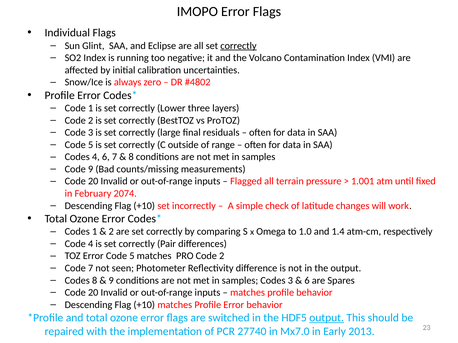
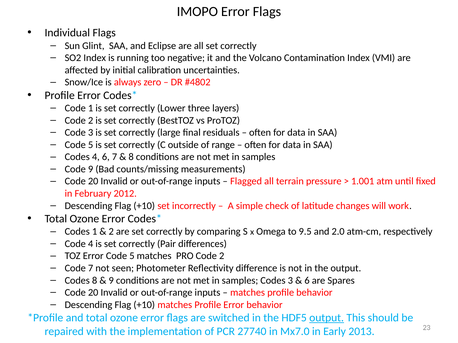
correctly at (238, 46) underline: present -> none
2074: 2074 -> 2012
1.0: 1.0 -> 9.5
1.4: 1.4 -> 2.0
